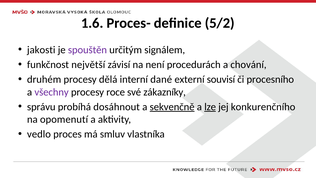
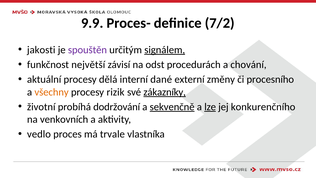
1.6: 1.6 -> 9.9
5/2: 5/2 -> 7/2
signálem underline: none -> present
není: není -> odst
druhém: druhém -> aktuální
souvisí: souvisí -> změny
všechny colour: purple -> orange
roce: roce -> rizik
zákazníky underline: none -> present
správu: správu -> životní
dosáhnout: dosáhnout -> dodržování
opomenutí: opomenutí -> venkovních
smluv: smluv -> trvale
